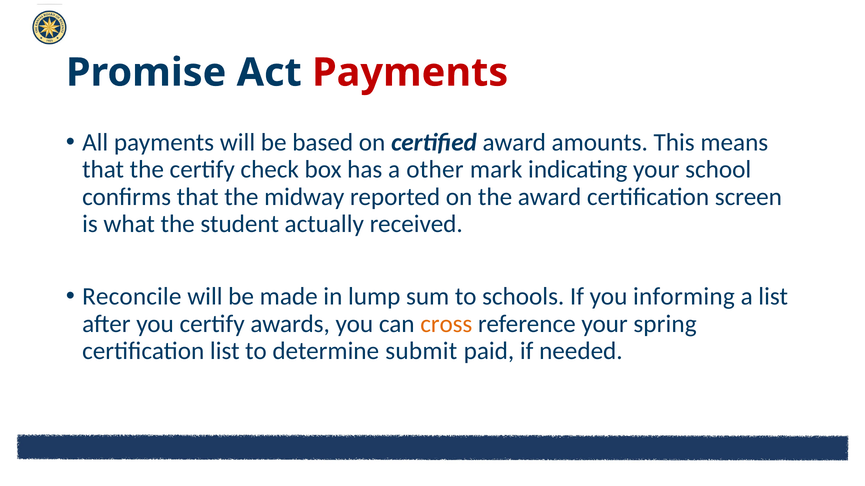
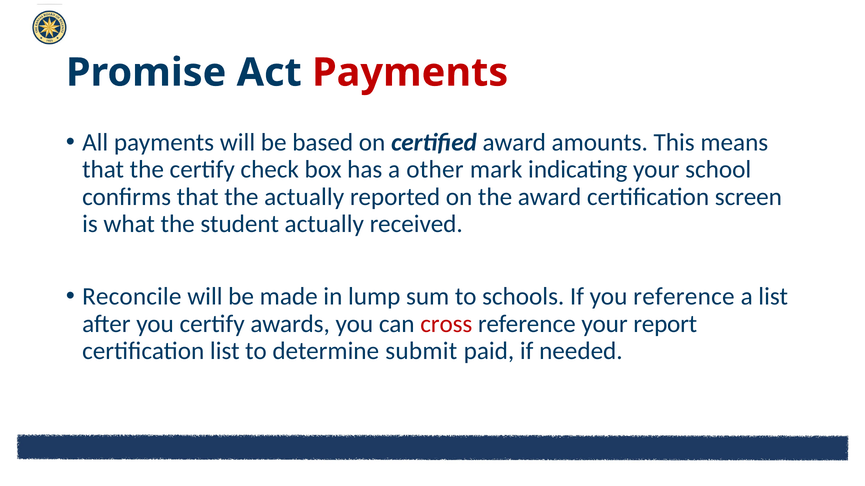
the midway: midway -> actually
you informing: informing -> reference
cross colour: orange -> red
spring: spring -> report
